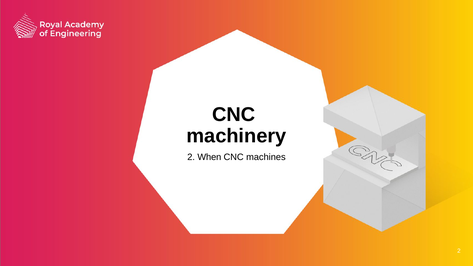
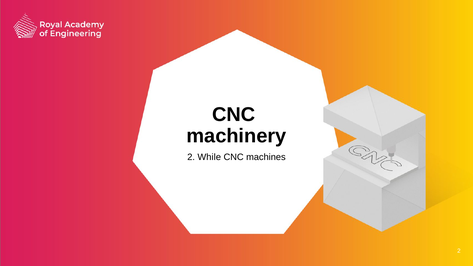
When: When -> While
